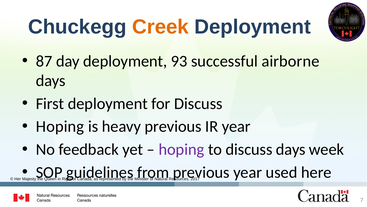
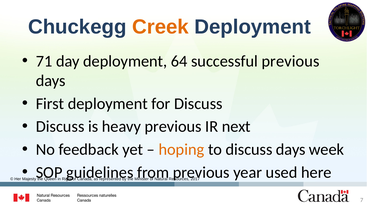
87: 87 -> 71
93: 93 -> 64
successful airborne: airborne -> previous
Hoping at (60, 126): Hoping -> Discuss
IR year: year -> next
hoping at (181, 149) colour: purple -> orange
